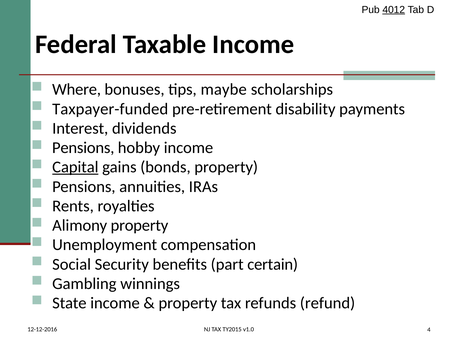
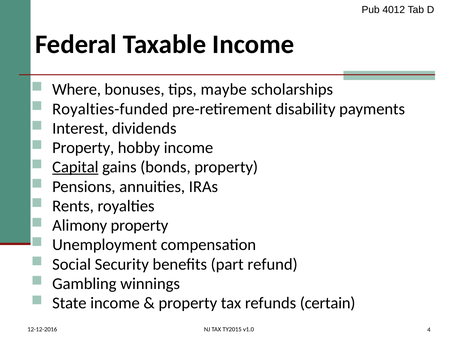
4012 underline: present -> none
Taxpayer-funded: Taxpayer-funded -> Royalties-funded
Pensions at (83, 148): Pensions -> Property
certain: certain -> refund
refund: refund -> certain
